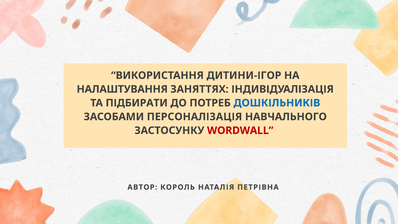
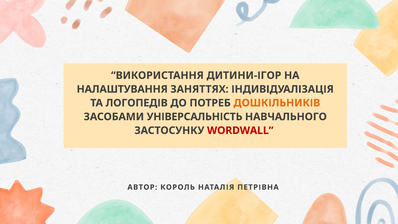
ПІДБИРАТИ: ПІДБИРАТИ -> ЛОГОПЕДІВ
ДОШКІЛЬНИКІВ colour: blue -> orange
ПЕРСОНАЛІЗАЦІЯ: ПЕРСОНАЛІЗАЦІЯ -> УНІВЕРСАЛЬНІСТЬ
